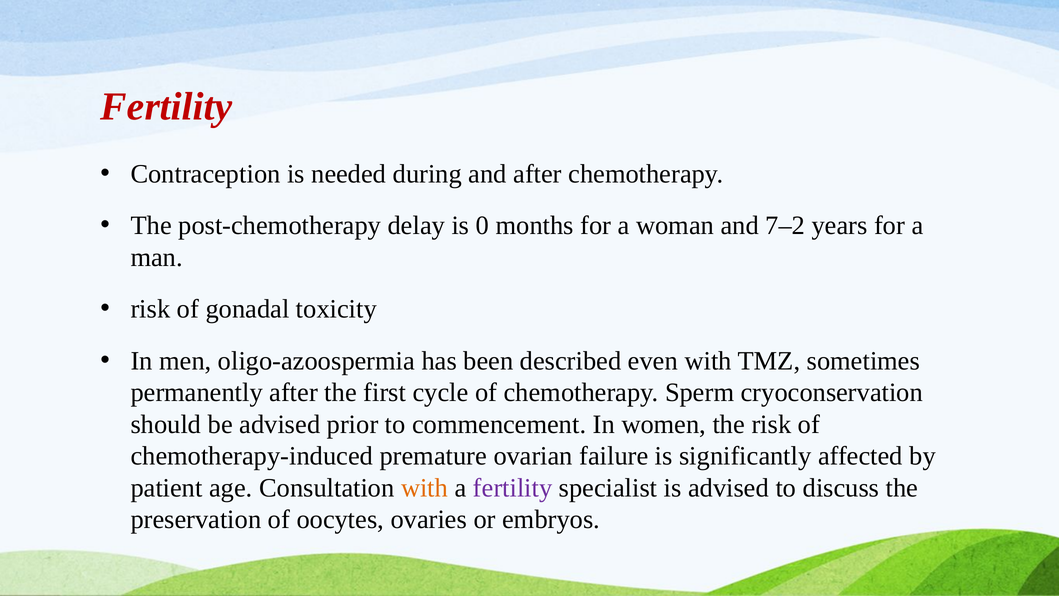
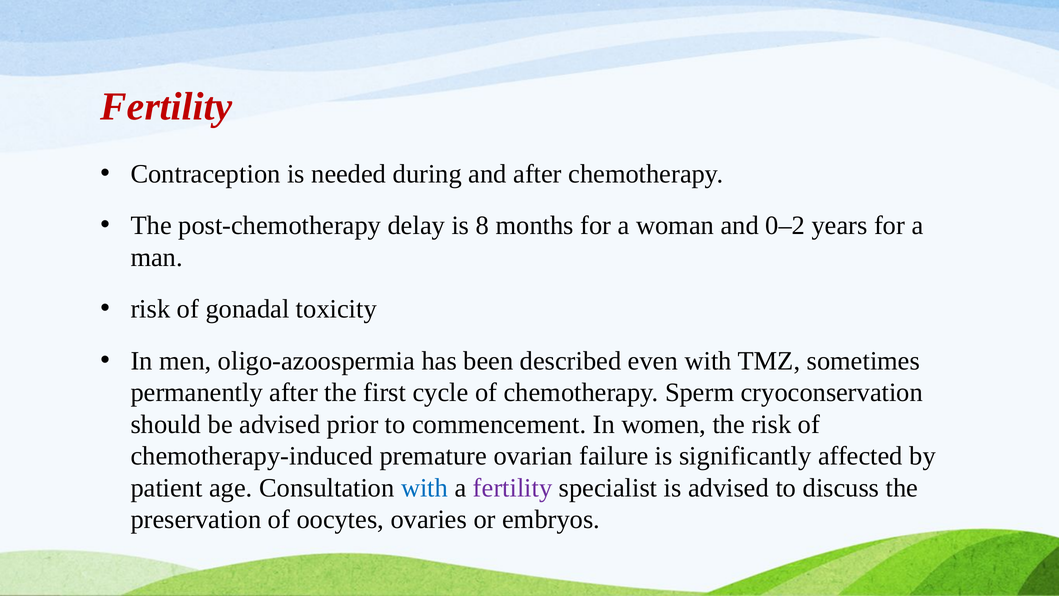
0: 0 -> 8
7–2: 7–2 -> 0–2
with at (425, 488) colour: orange -> blue
